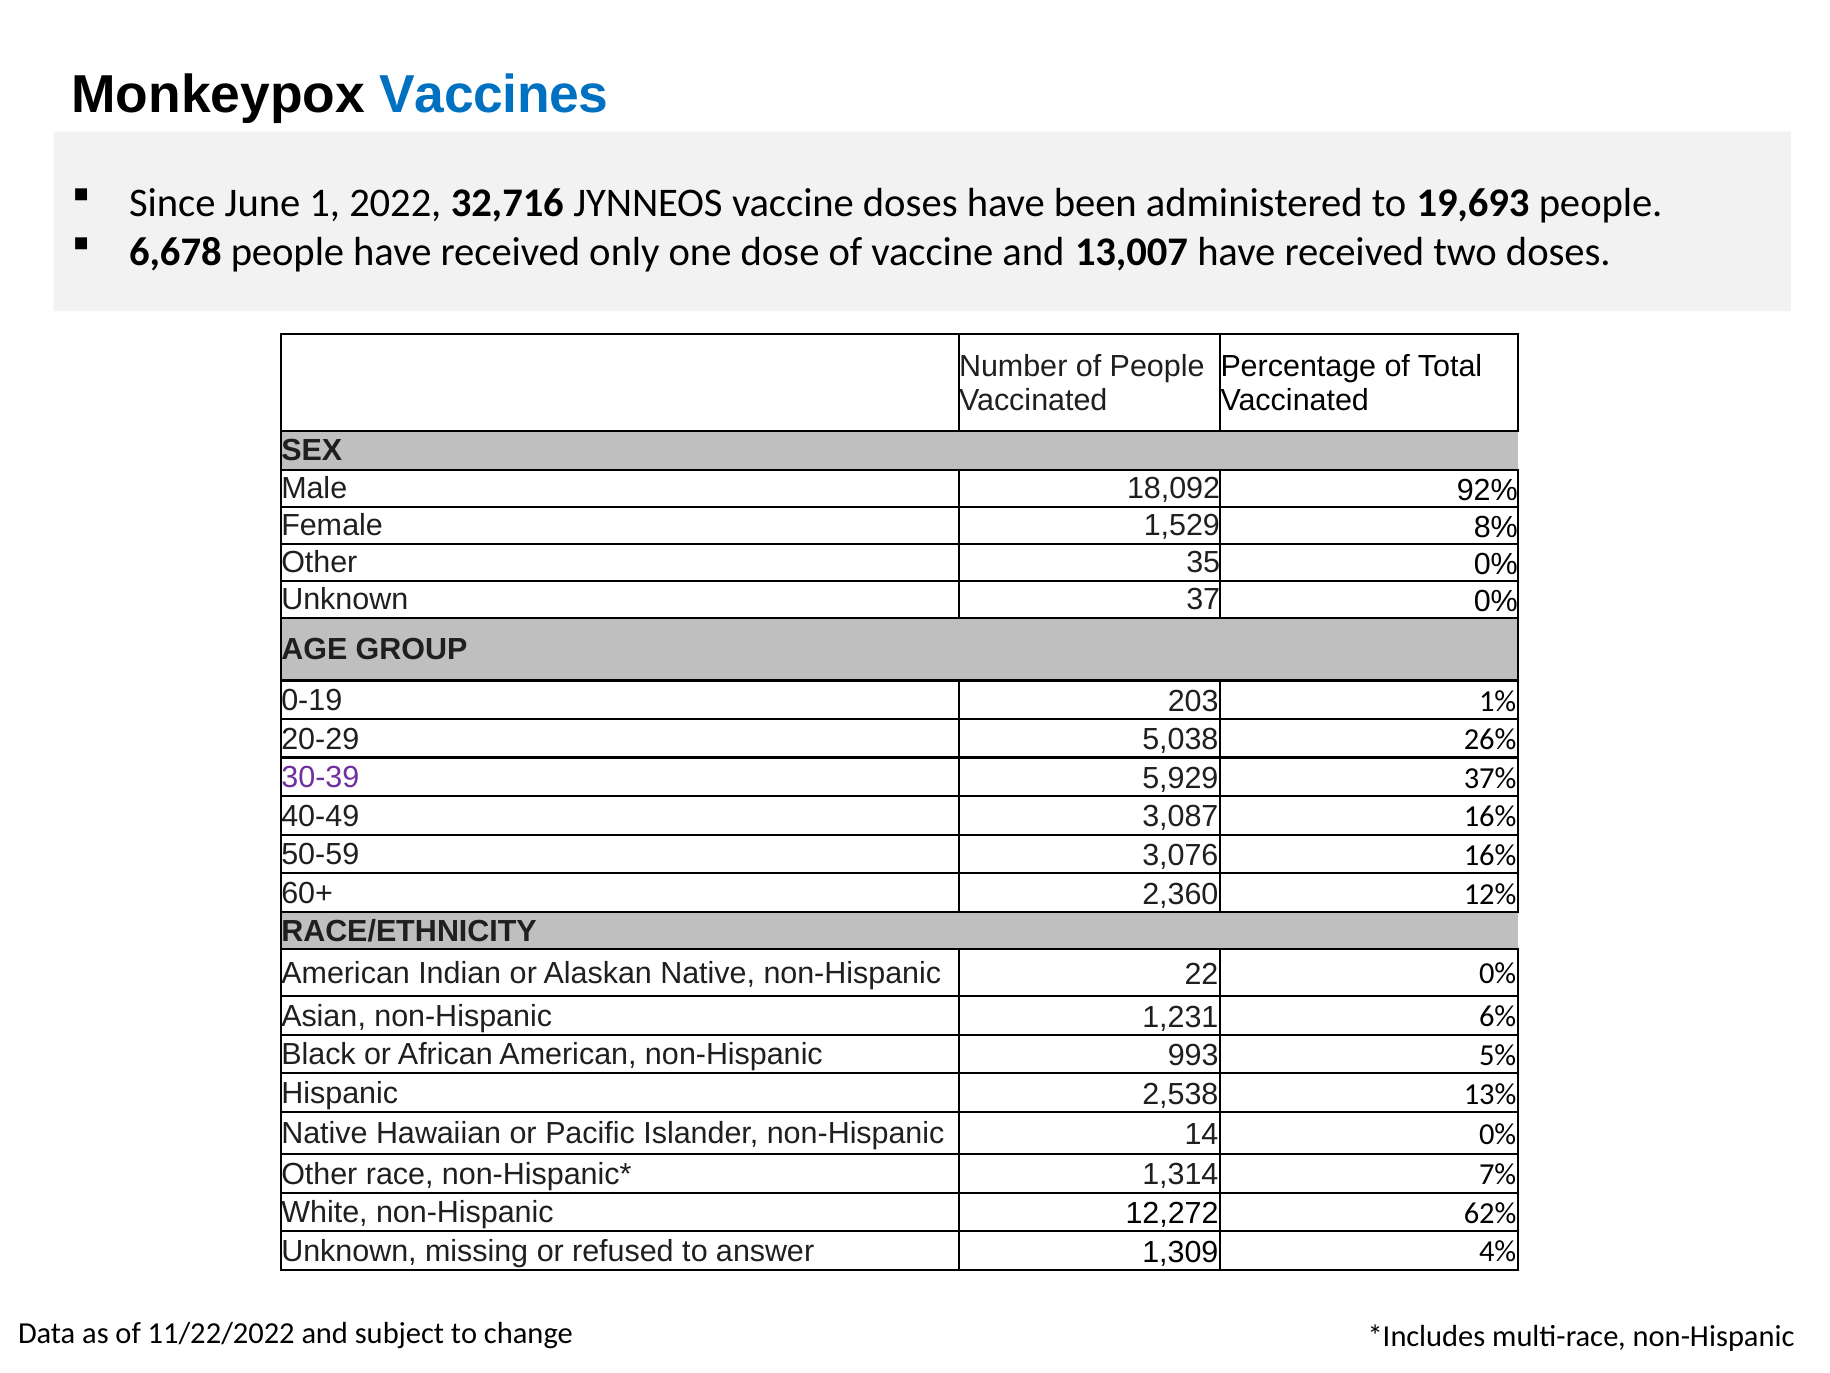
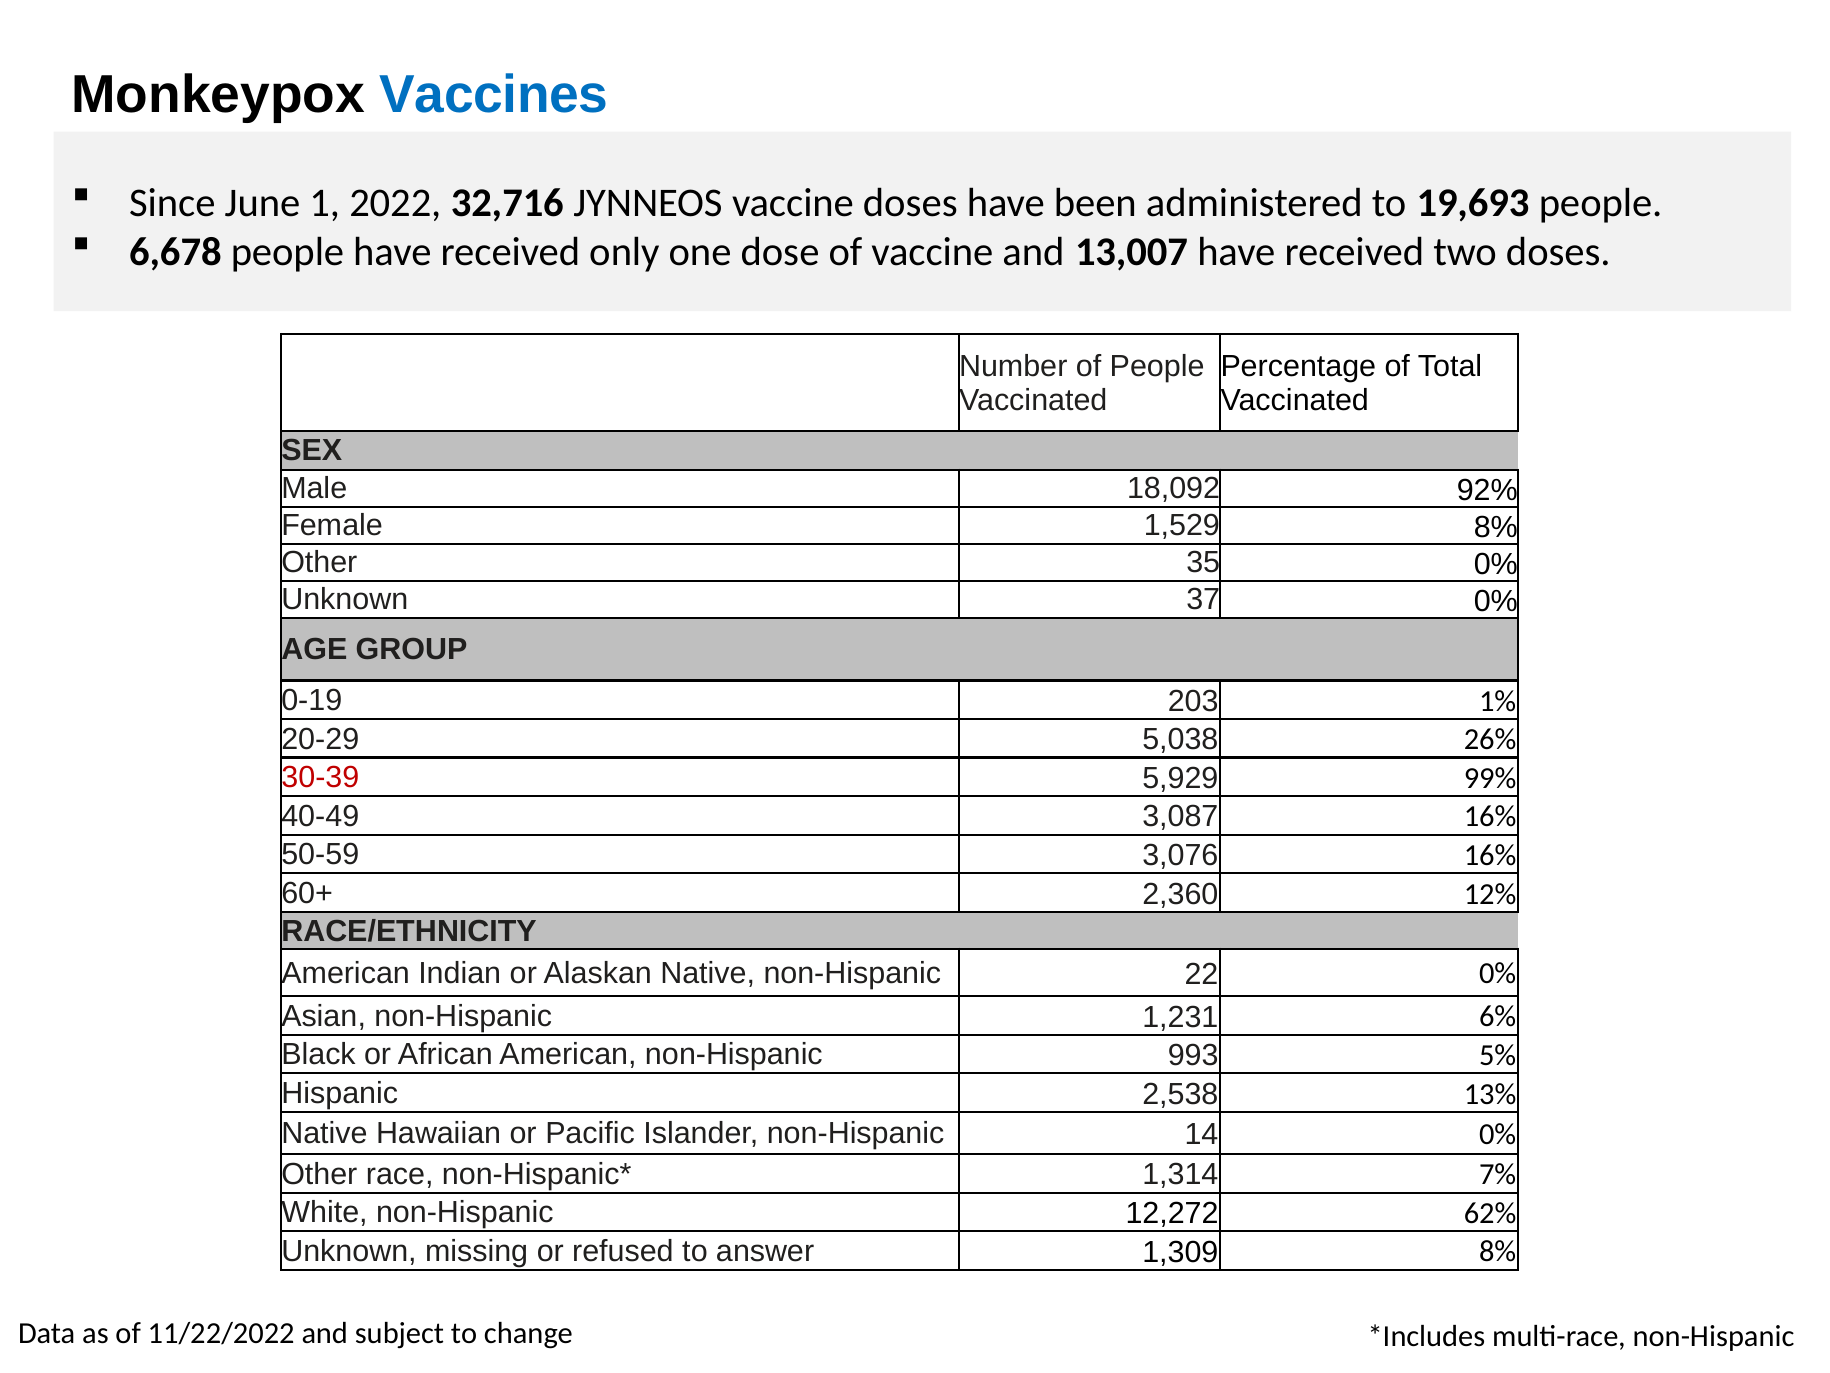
30-39 colour: purple -> red
37%: 37% -> 99%
1,309 4%: 4% -> 8%
